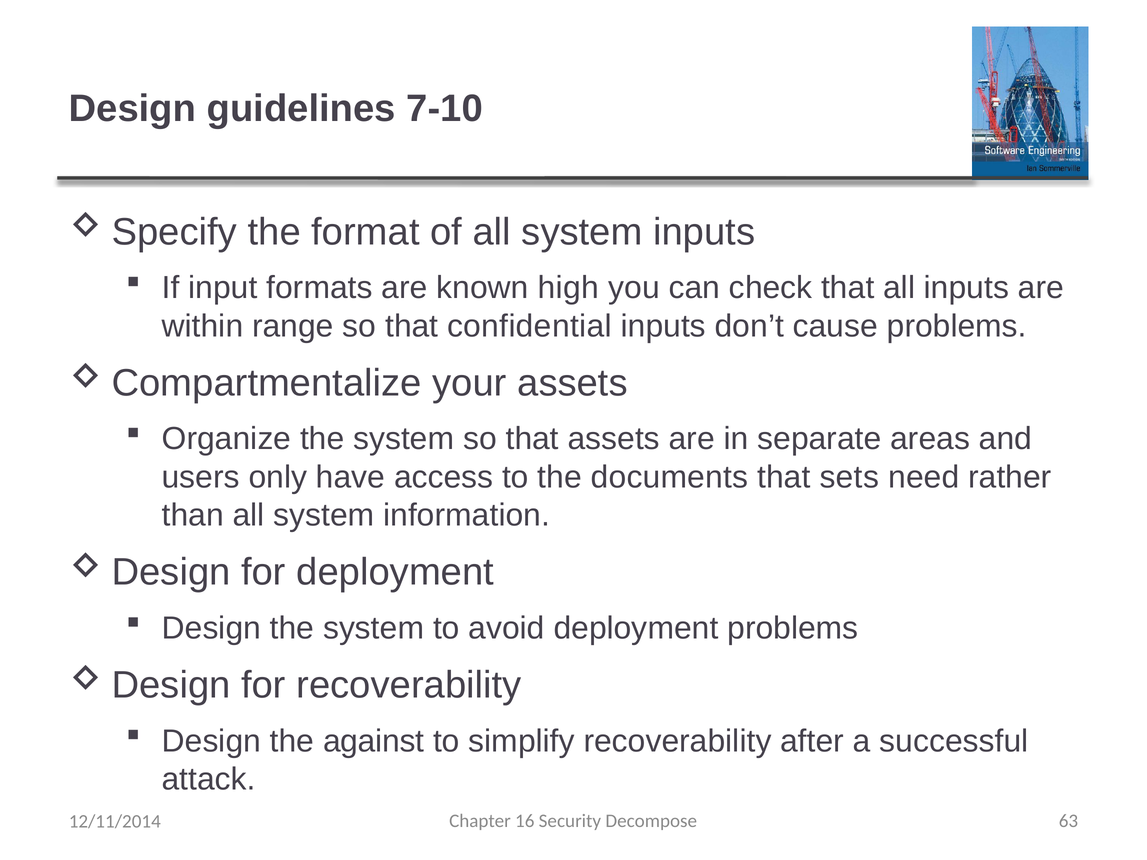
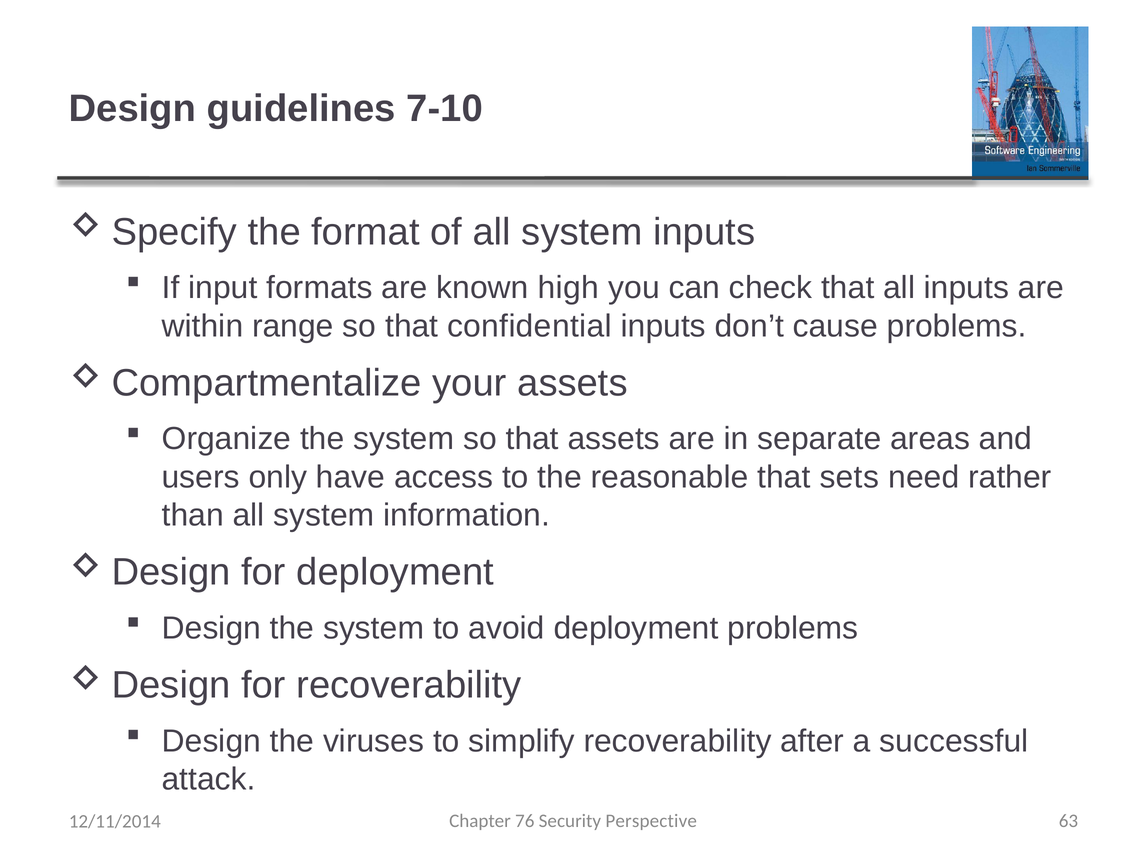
documents: documents -> reasonable
against: against -> viruses
16: 16 -> 76
Decompose: Decompose -> Perspective
